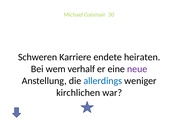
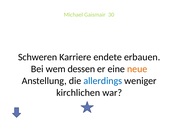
heiraten: heiraten -> erbauen
verhalf: verhalf -> dessen
neue colour: purple -> orange
